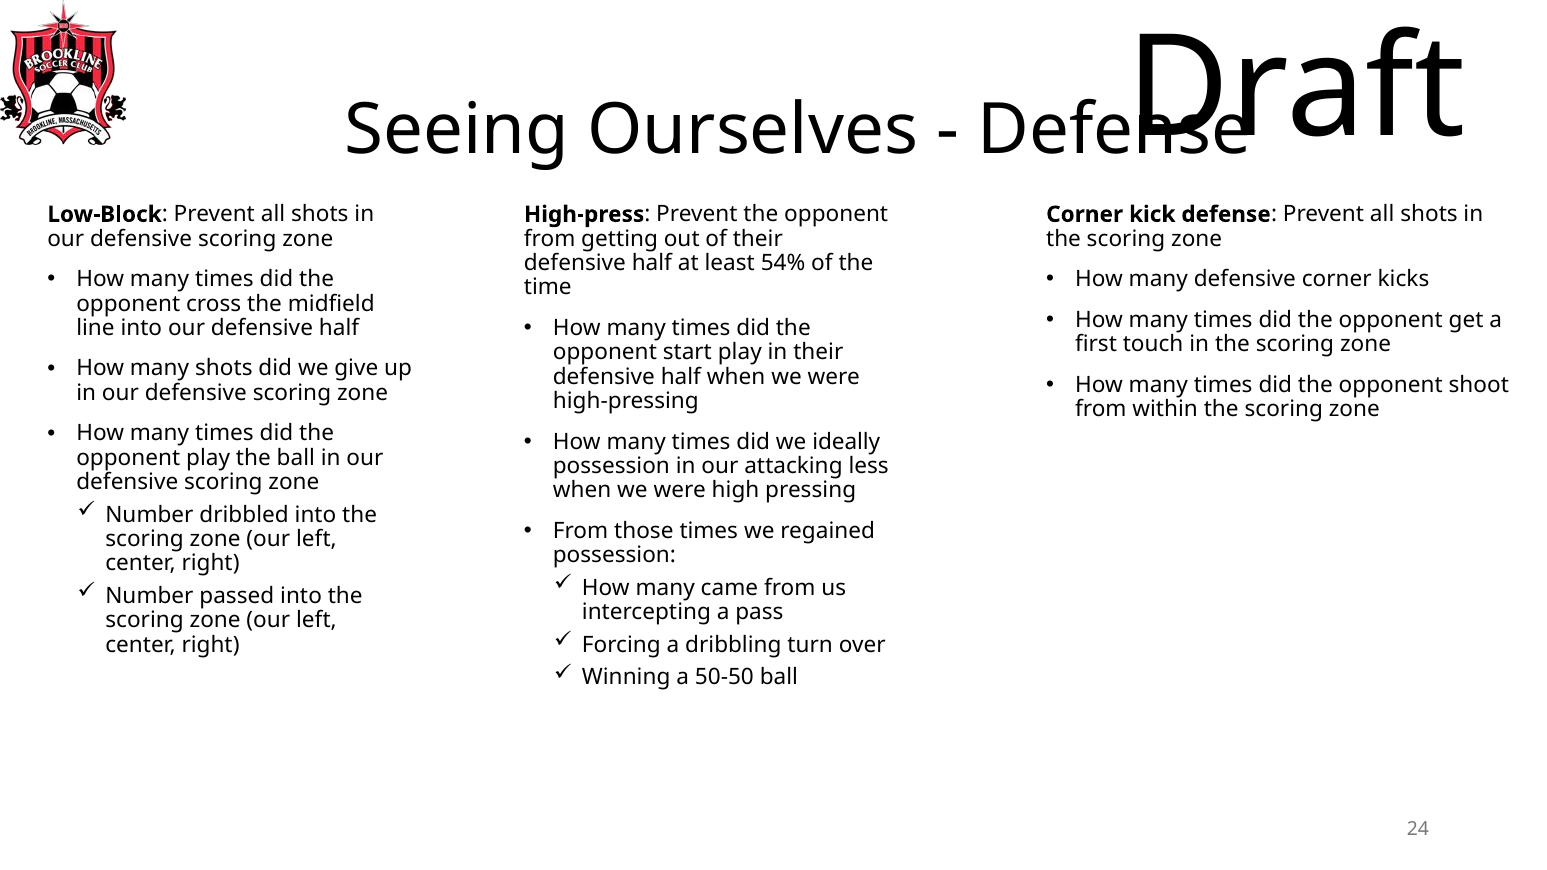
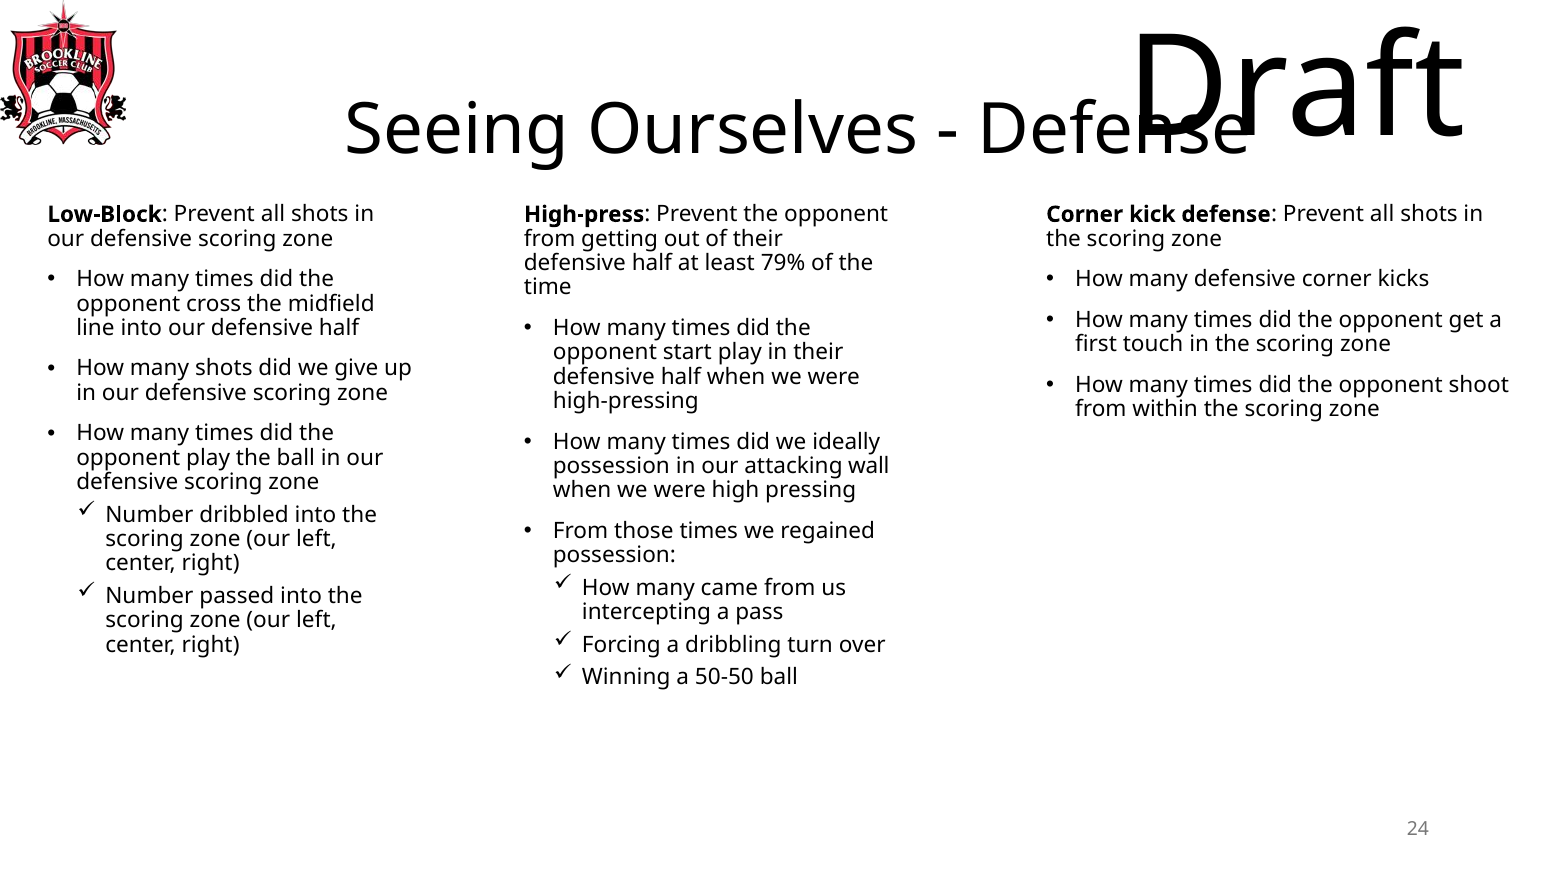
54%: 54% -> 79%
less: less -> wall
